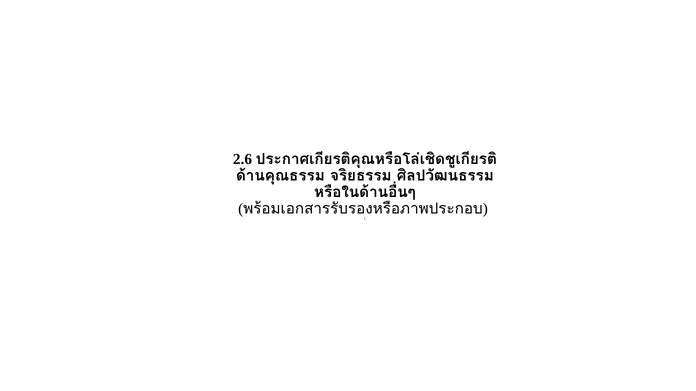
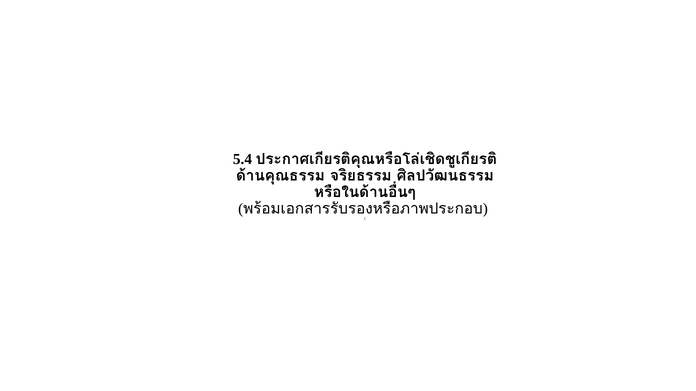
2.6: 2.6 -> 5.4
